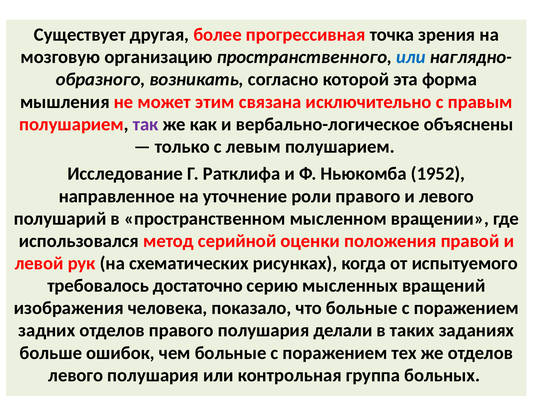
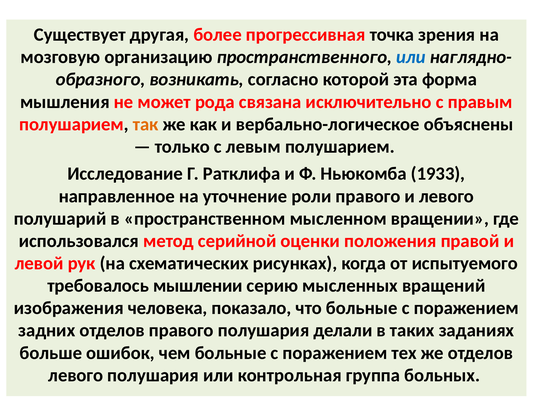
этим: этим -> рода
так colour: purple -> orange
1952: 1952 -> 1933
достаточно: достаточно -> мышлении
